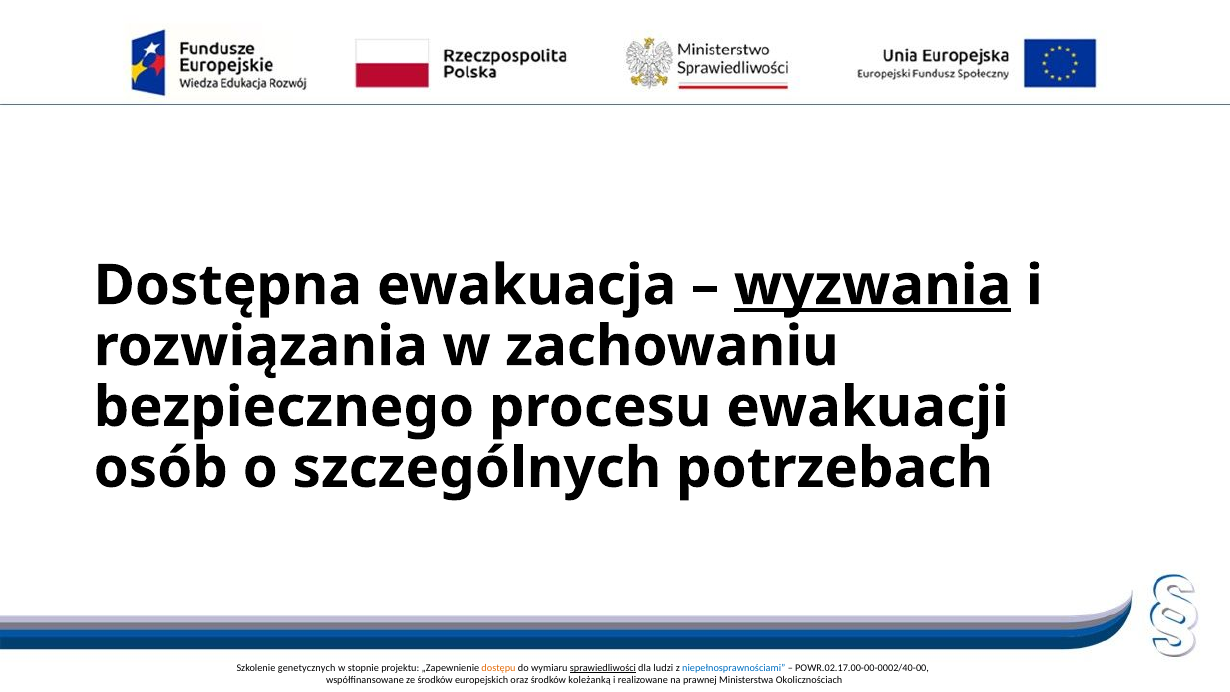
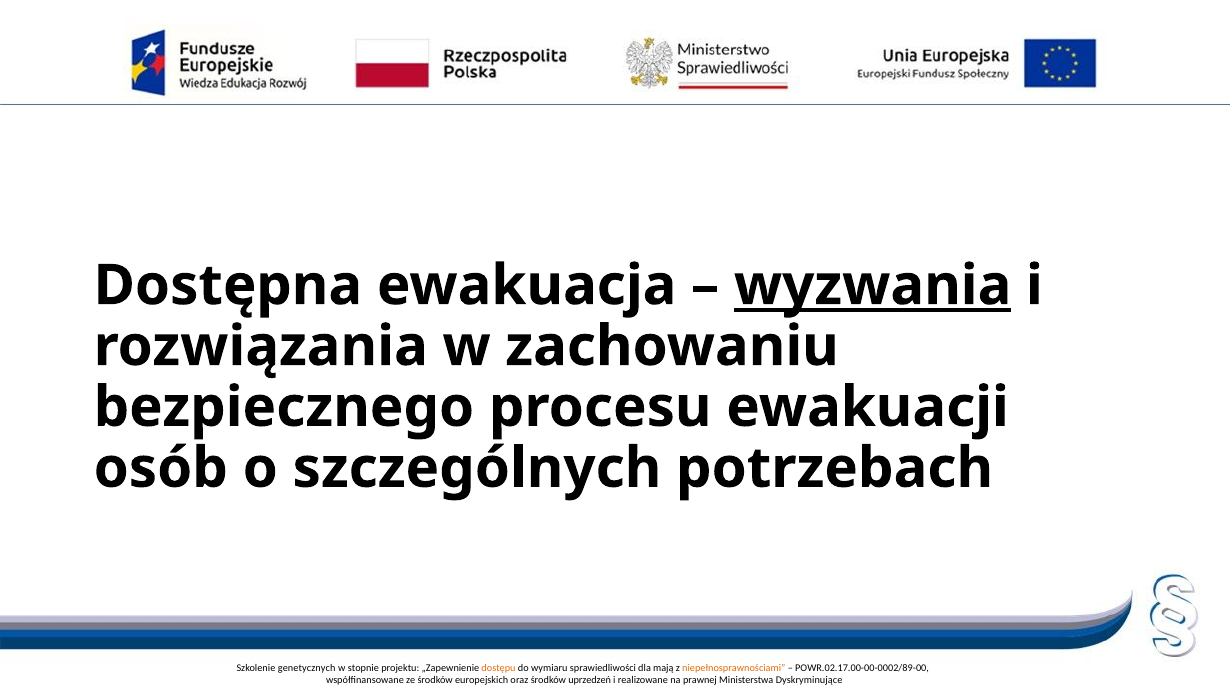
sprawiedliwości underline: present -> none
ludzi: ludzi -> mają
niepełnosprawnościami colour: blue -> orange
POWR.02.17.00-00-0002/40-00: POWR.02.17.00-00-0002/40-00 -> POWR.02.17.00-00-0002/89-00
koleżanką: koleżanką -> uprzedzeń
Okolicznościach: Okolicznościach -> Dyskryminujące
